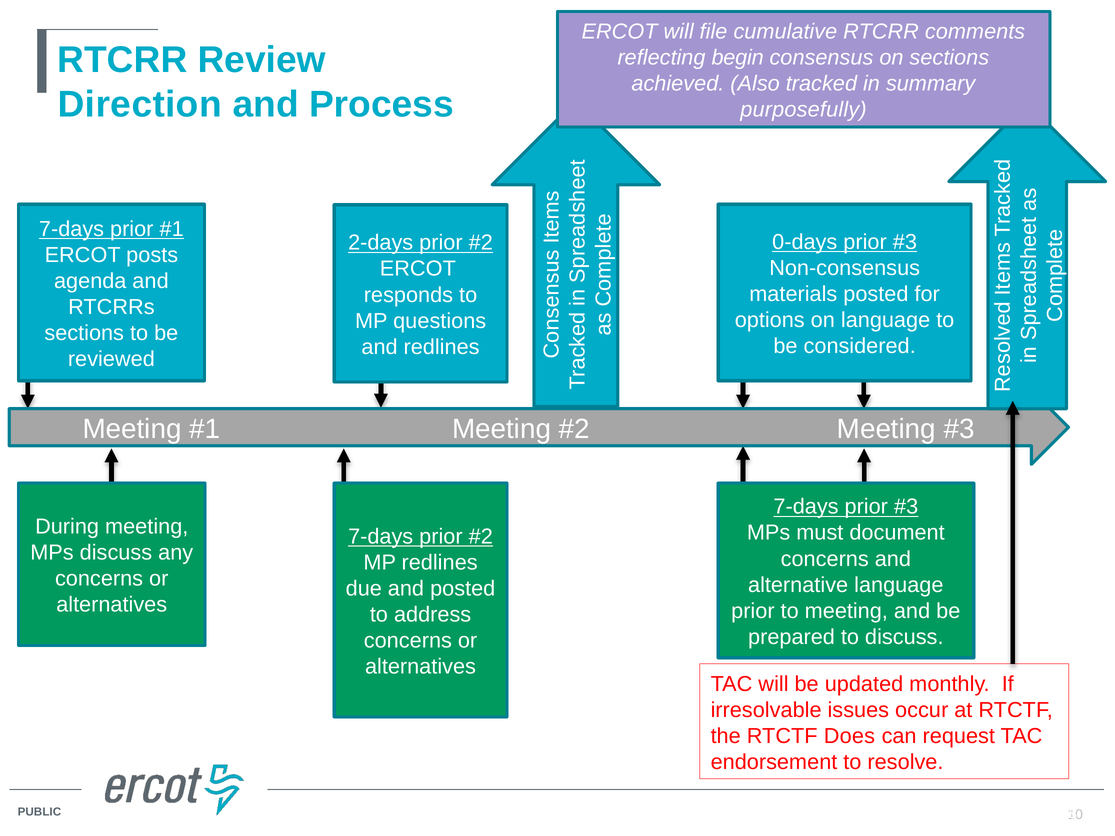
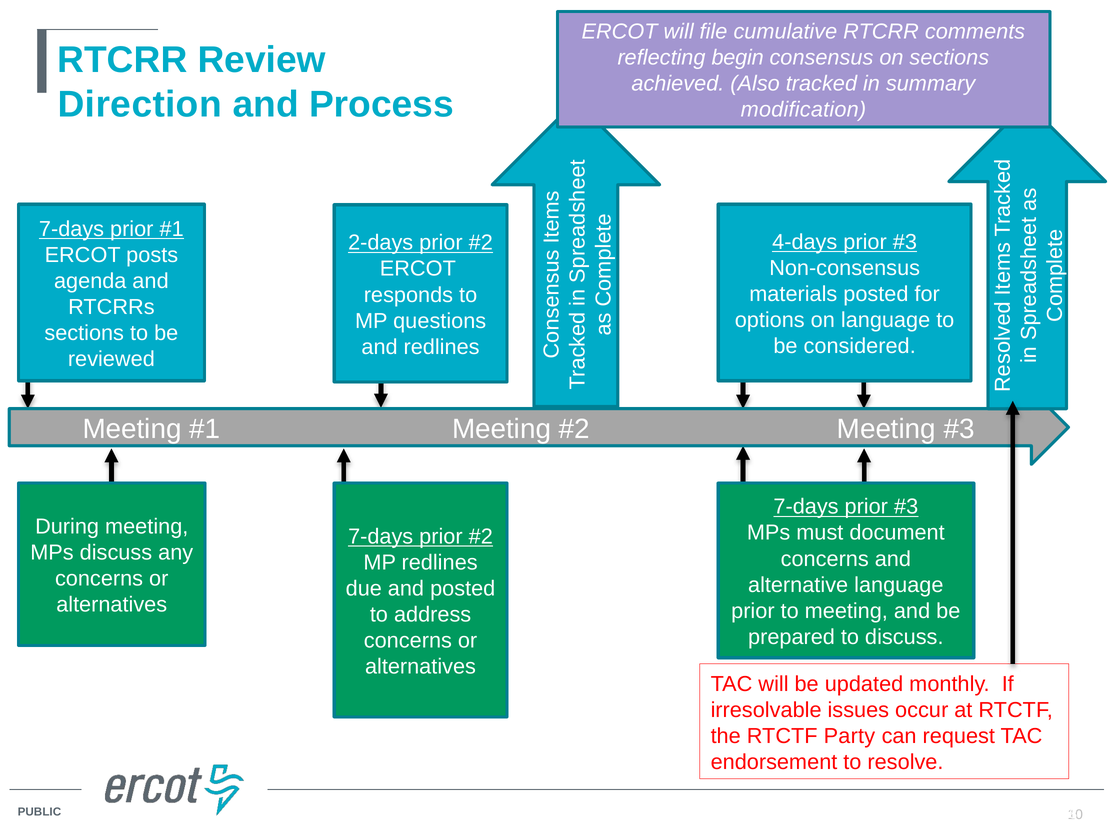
purposefully: purposefully -> modification
0-days: 0-days -> 4-days
Does: Does -> Party
